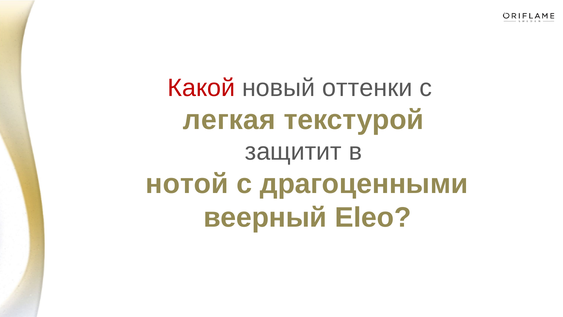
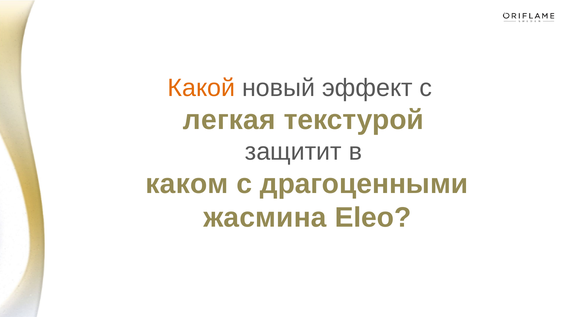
Какой colour: red -> orange
оттенки: оттенки -> эффект
нотой: нотой -> каком
веерный: веерный -> жасмина
